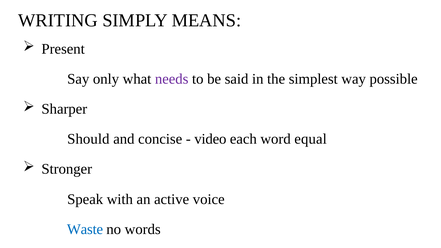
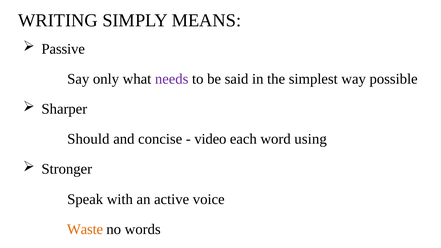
Present: Present -> Passive
equal: equal -> using
Waste colour: blue -> orange
